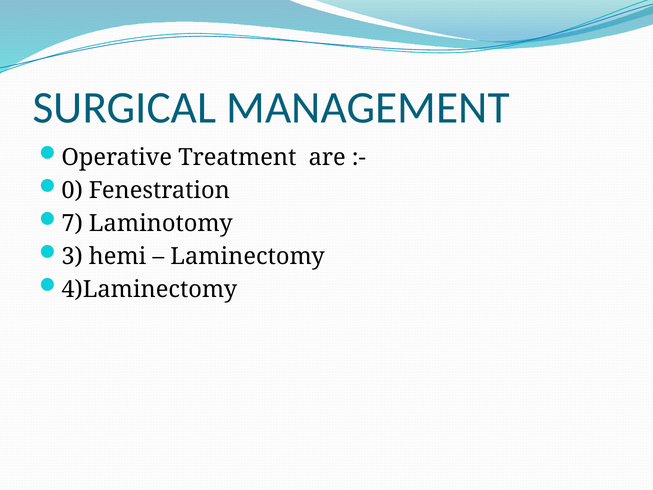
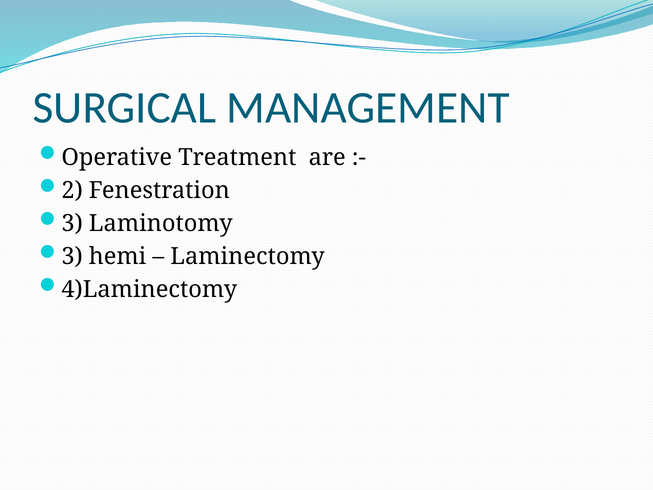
0: 0 -> 2
7 at (72, 223): 7 -> 3
